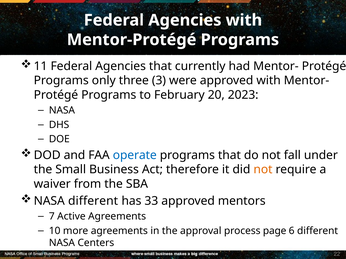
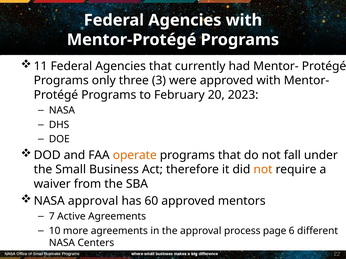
operate colour: blue -> orange
NASA different: different -> approval
33: 33 -> 60
